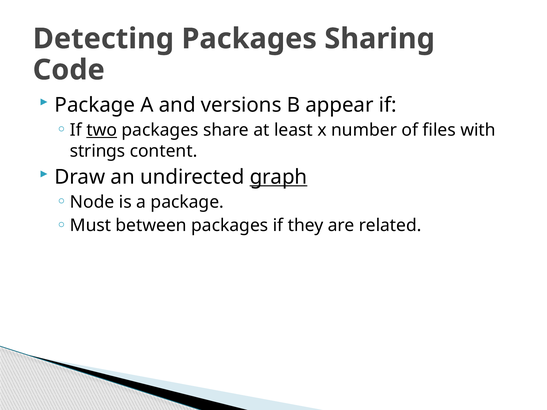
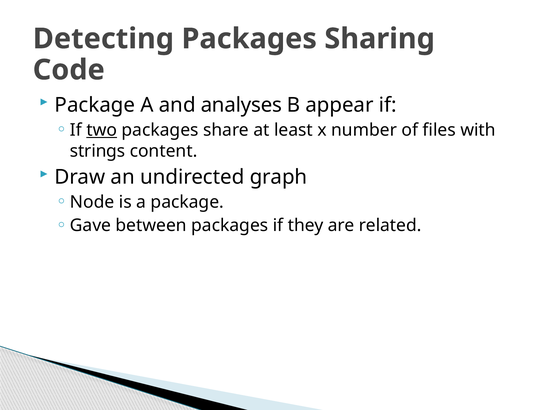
versions: versions -> analyses
graph underline: present -> none
Must: Must -> Gave
